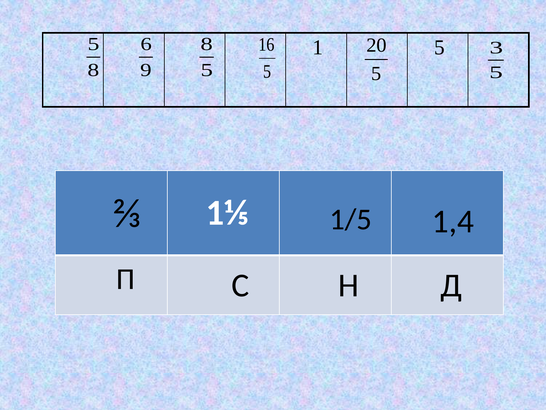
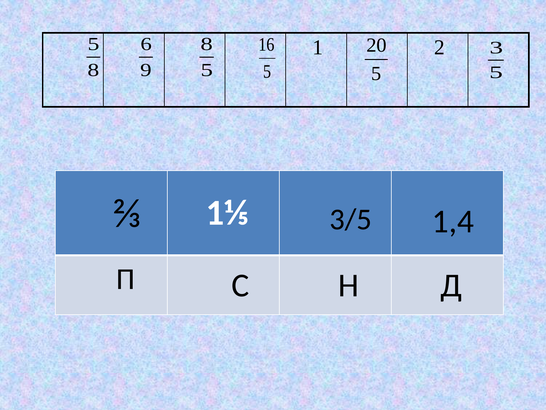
1 5: 5 -> 2
1/5: 1/5 -> 3/5
